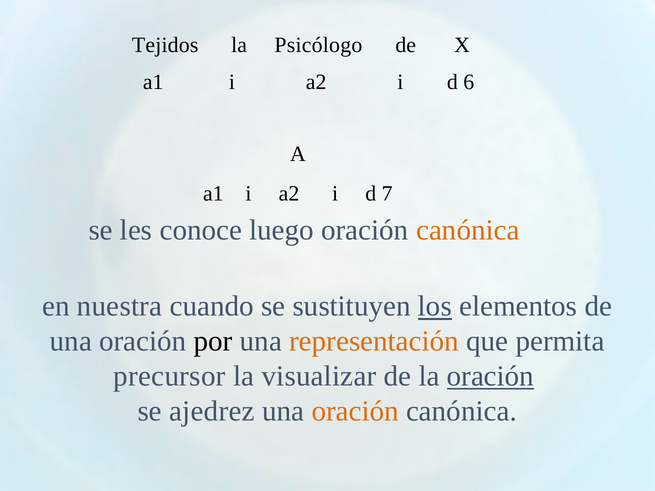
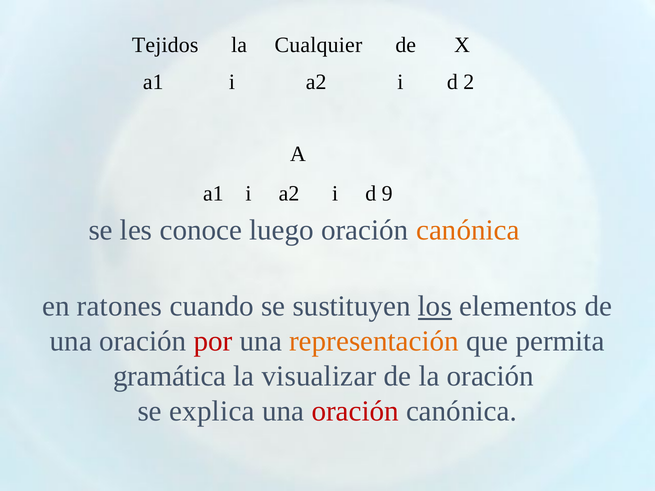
Psicólogo: Psicólogo -> Cualquier
6: 6 -> 2
7: 7 -> 9
nuestra: nuestra -> ratones
por colour: black -> red
precursor: precursor -> gramática
oración at (490, 376) underline: present -> none
ajedrez: ajedrez -> explica
oración at (355, 411) colour: orange -> red
